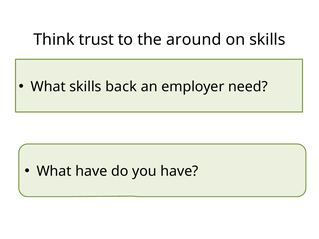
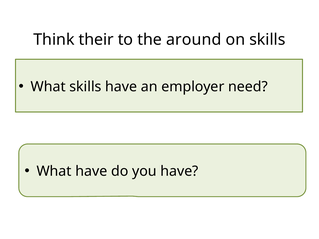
trust: trust -> their
skills back: back -> have
